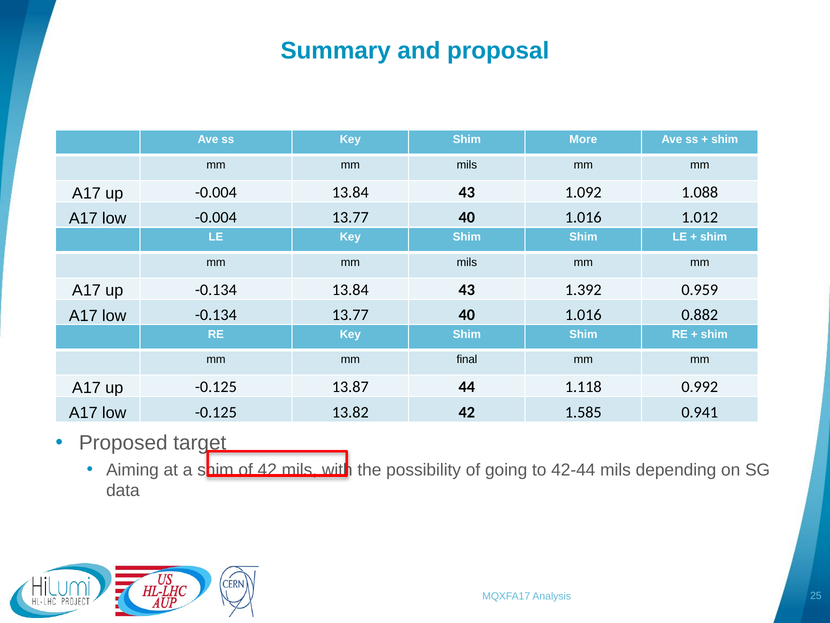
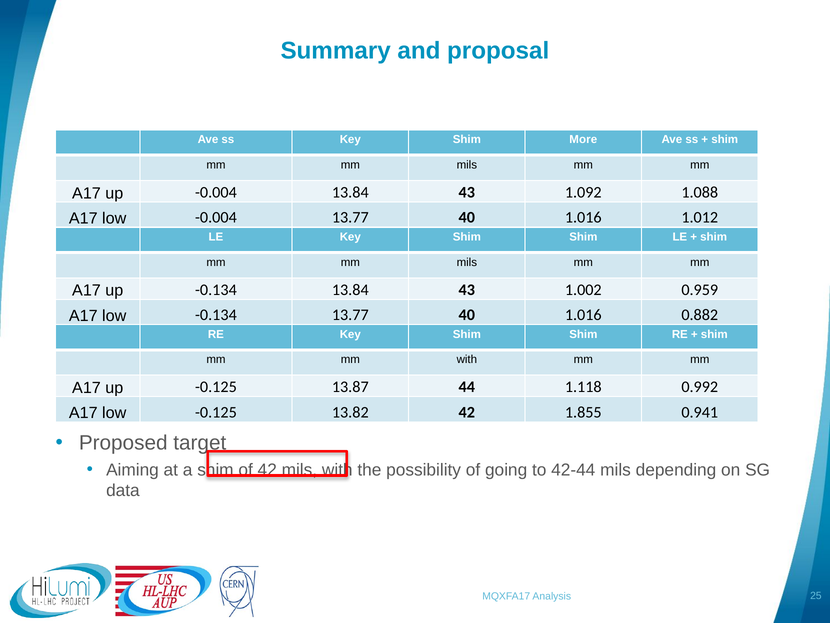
1.392: 1.392 -> 1.002
mm final: final -> with
1.585: 1.585 -> 1.855
